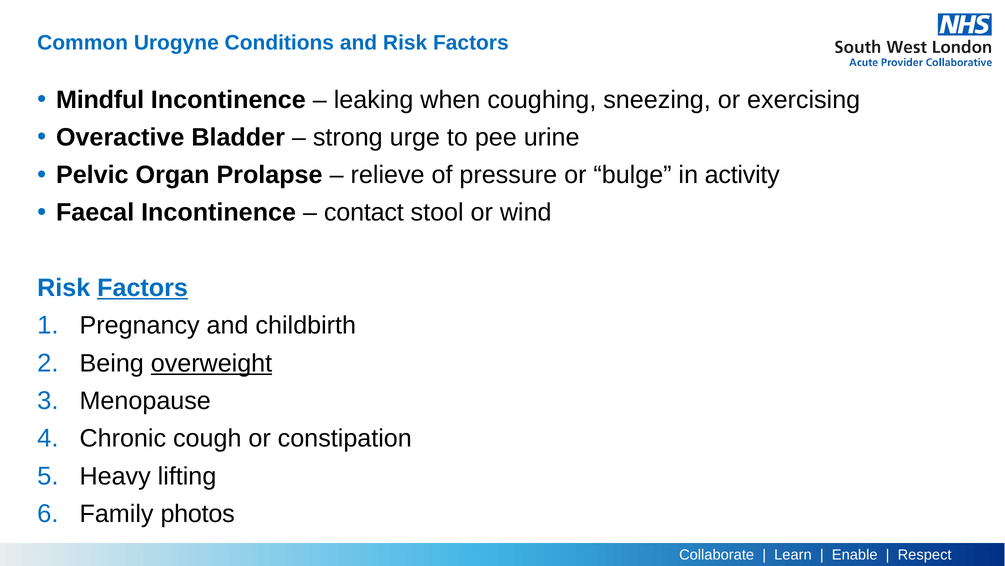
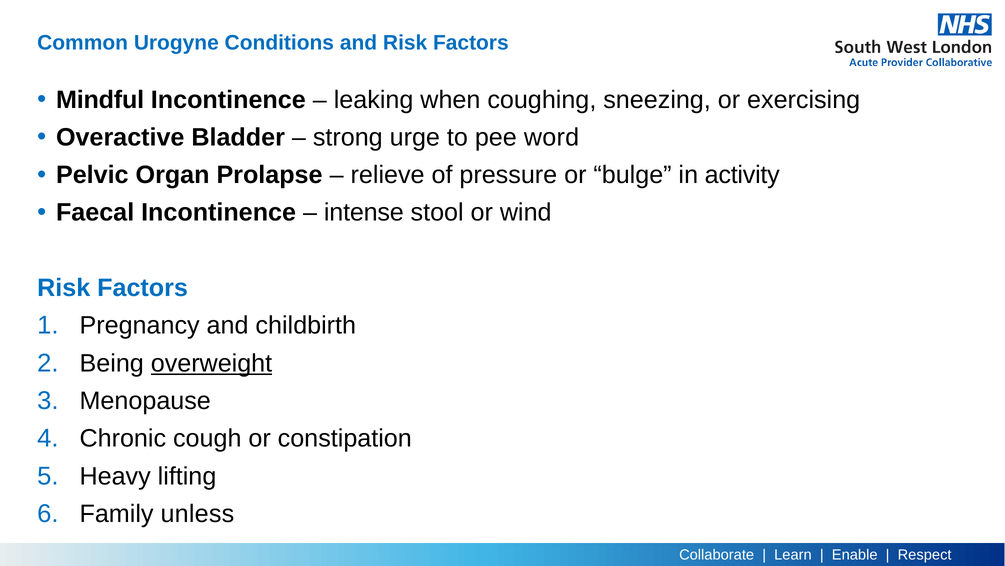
urine: urine -> word
contact: contact -> intense
Factors at (143, 288) underline: present -> none
photos: photos -> unless
